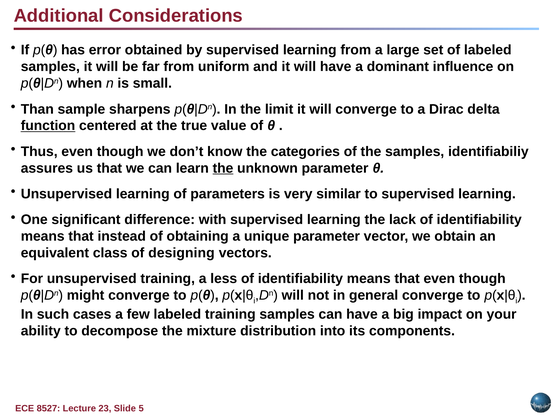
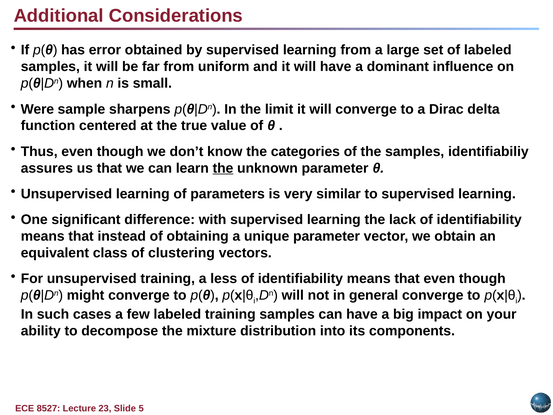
Than: Than -> Were
function underline: present -> none
designing: designing -> clustering
